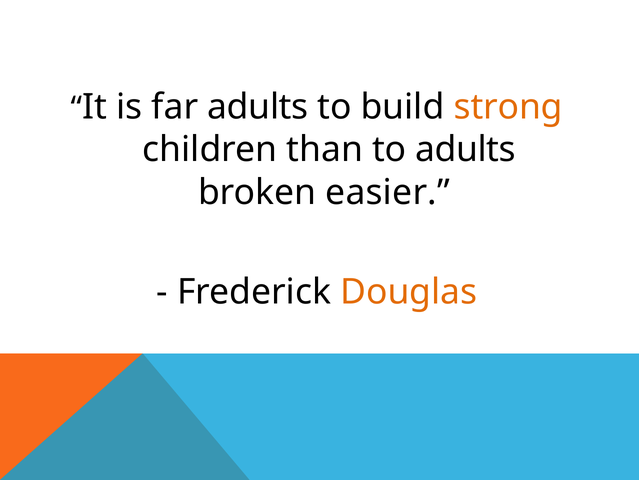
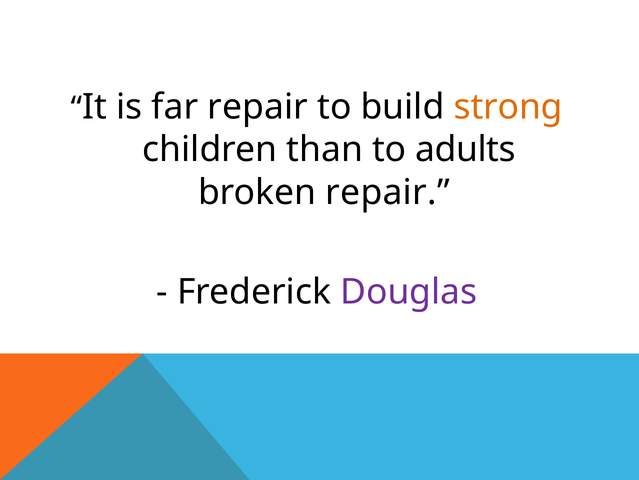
far adults: adults -> repair
broken easier: easier -> repair
Douglas colour: orange -> purple
